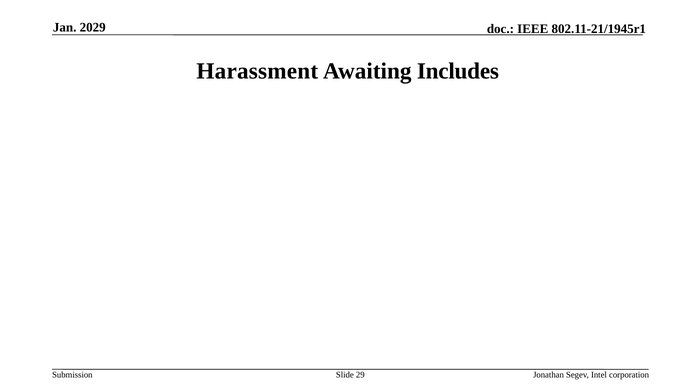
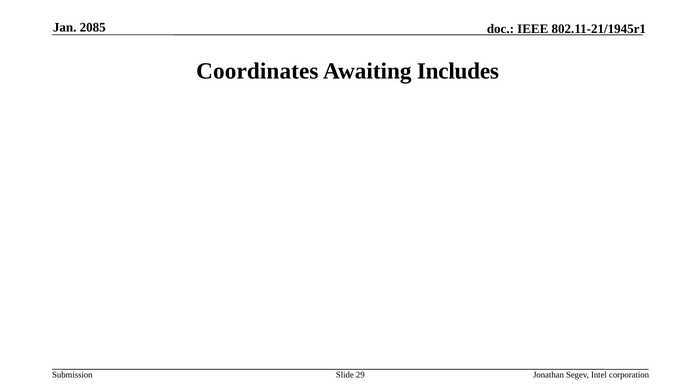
2029: 2029 -> 2085
Harassment: Harassment -> Coordinates
